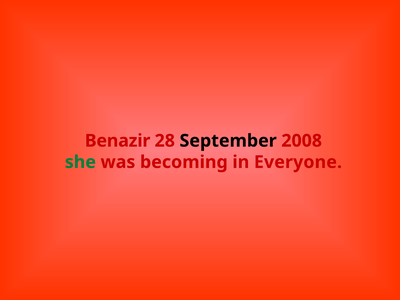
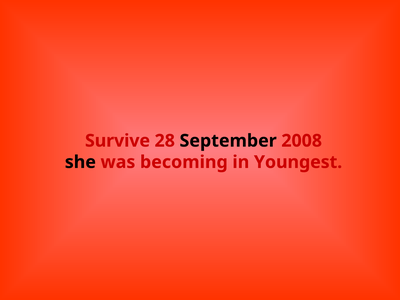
Benazir: Benazir -> Survive
she colour: green -> black
Everyone: Everyone -> Youngest
